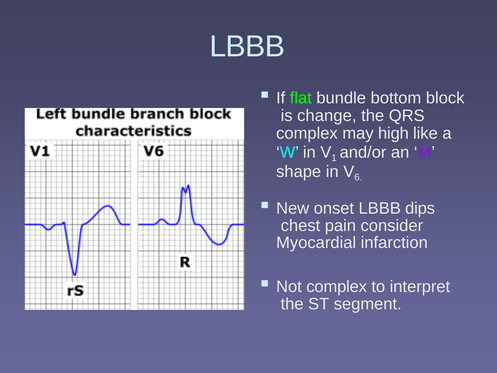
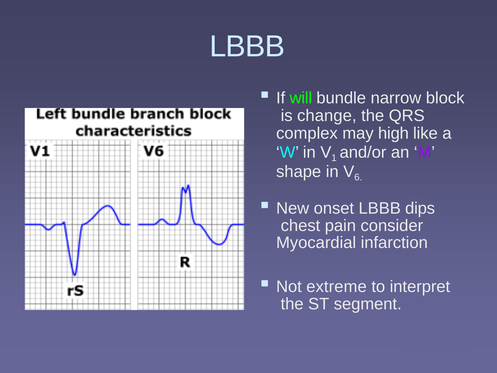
flat: flat -> will
bottom: bottom -> narrow
Not complex: complex -> extreme
